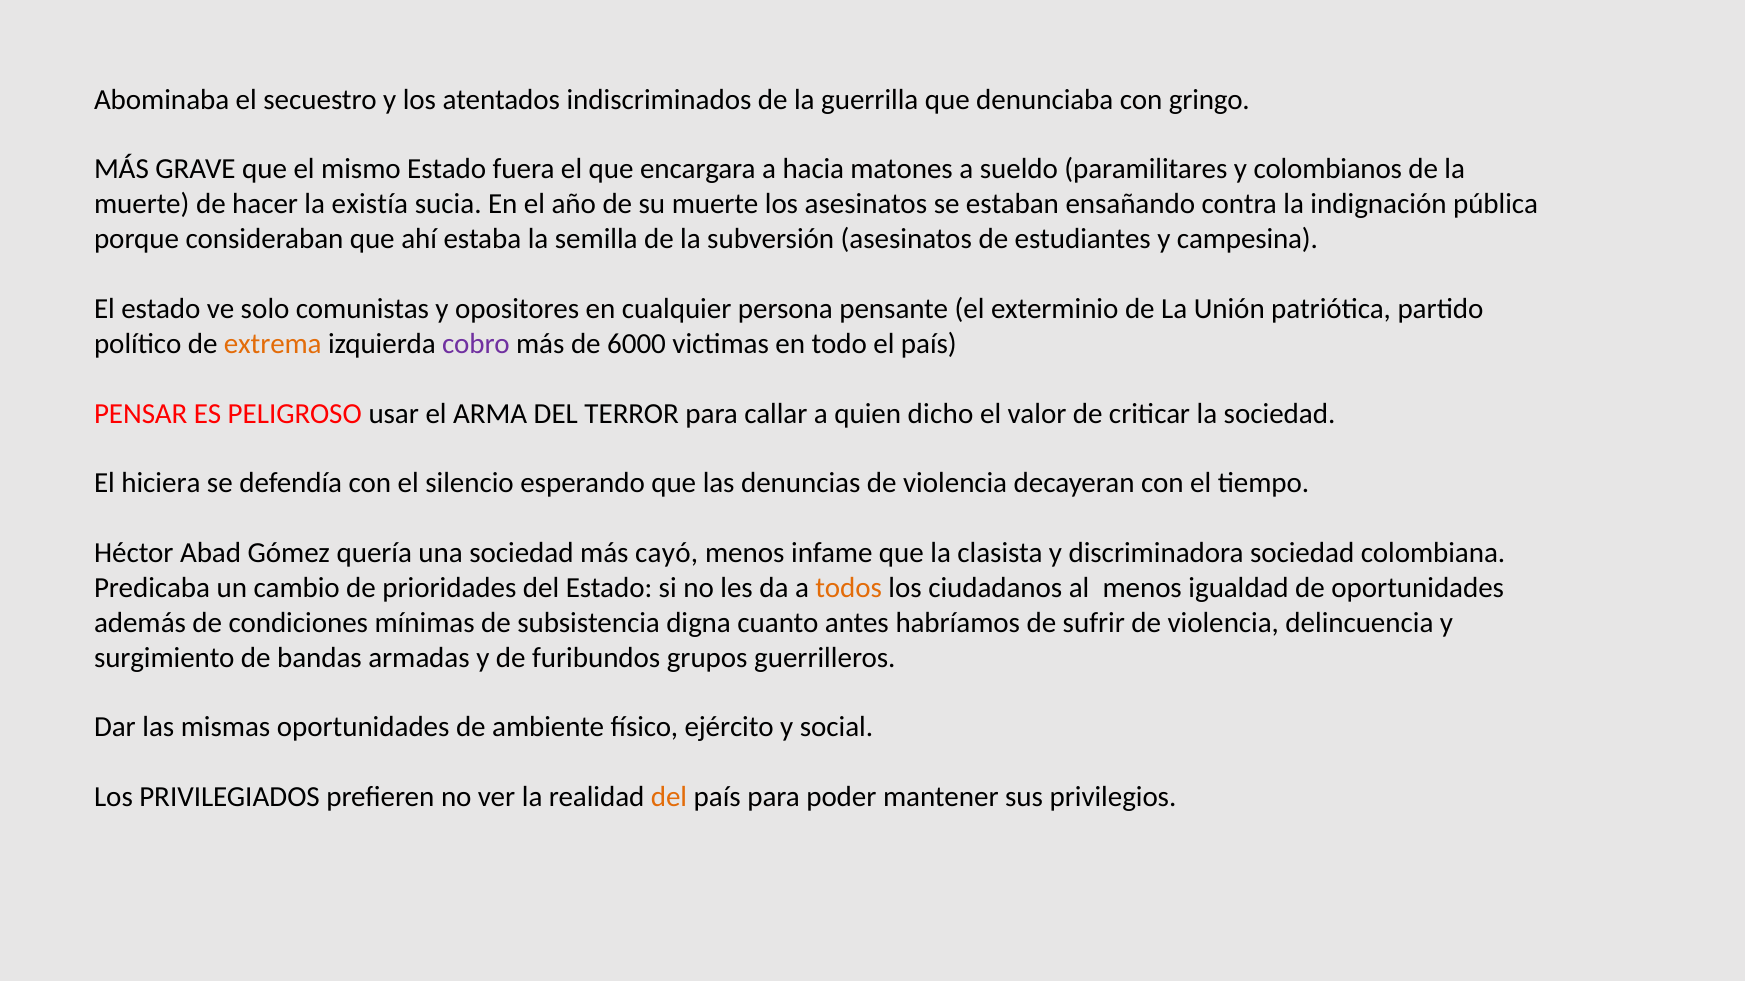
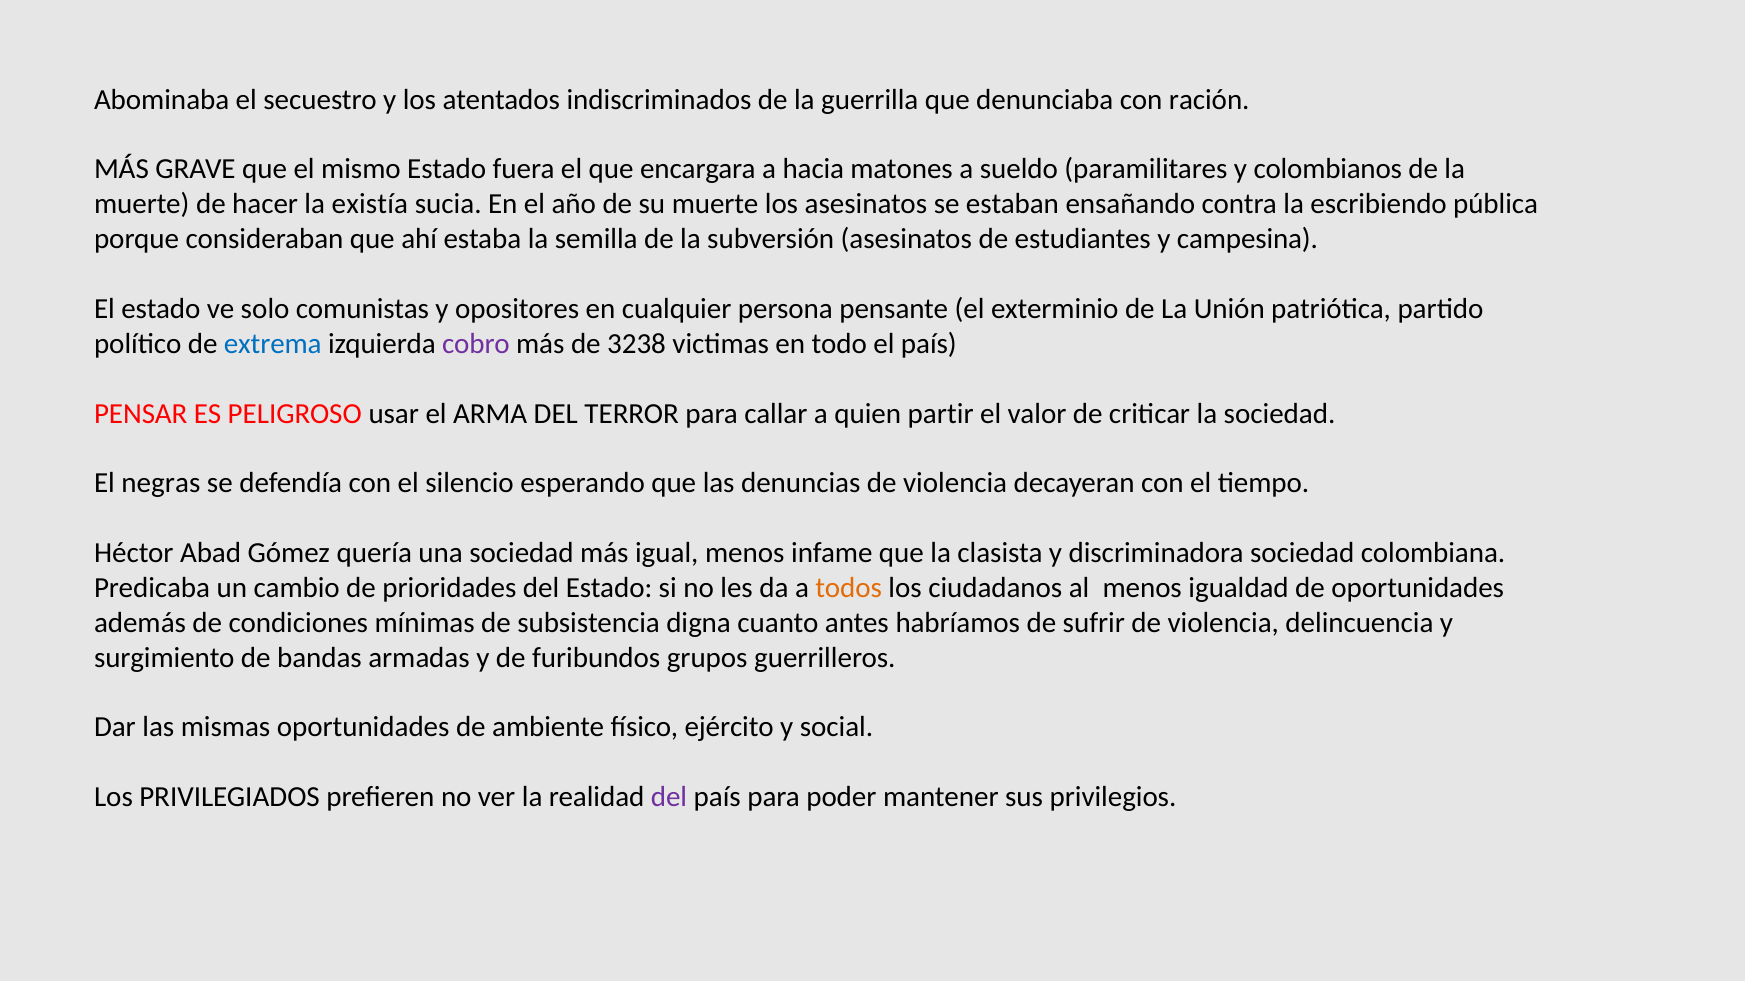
gringo: gringo -> ración
indignación: indignación -> escribiendo
extrema colour: orange -> blue
6000: 6000 -> 3238
dicho: dicho -> partir
hiciera: hiciera -> negras
cayó: cayó -> igual
del at (669, 797) colour: orange -> purple
